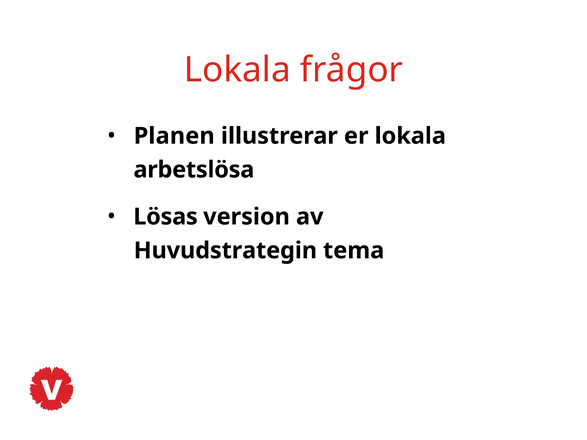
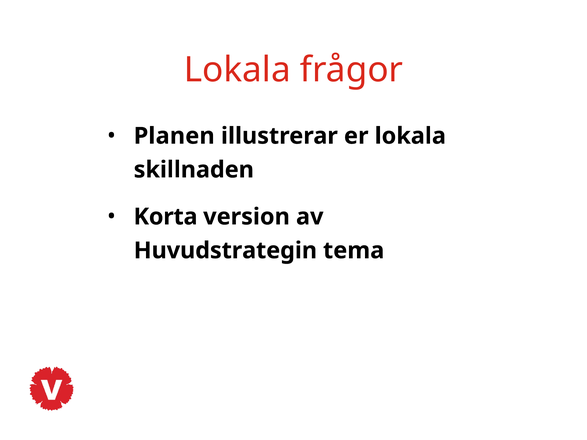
arbetslösa: arbetslösa -> skillnaden
Lösas: Lösas -> Korta
